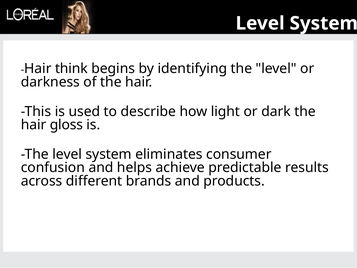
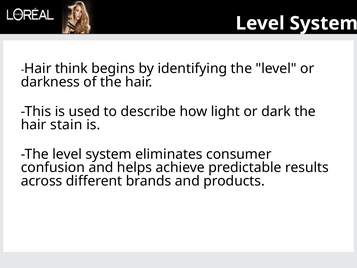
gloss: gloss -> stain
